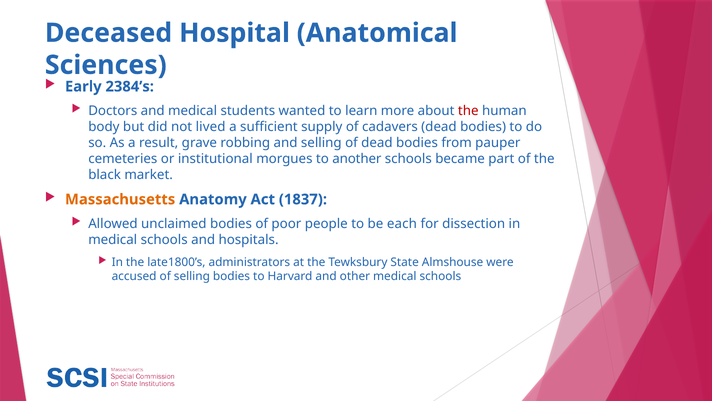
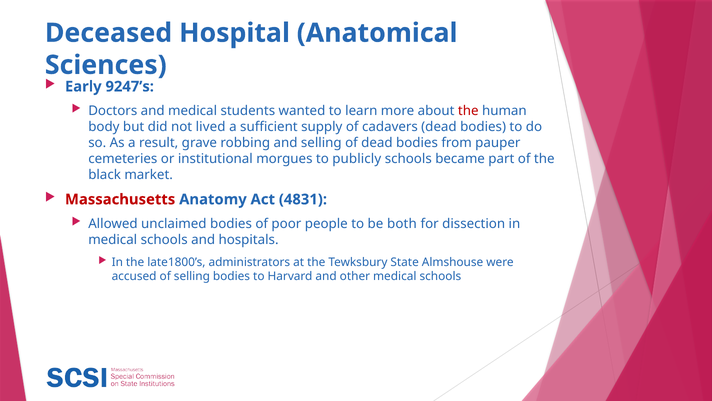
2384’s: 2384’s -> 9247’s
another: another -> publicly
Massachusetts colour: orange -> red
1837: 1837 -> 4831
each: each -> both
